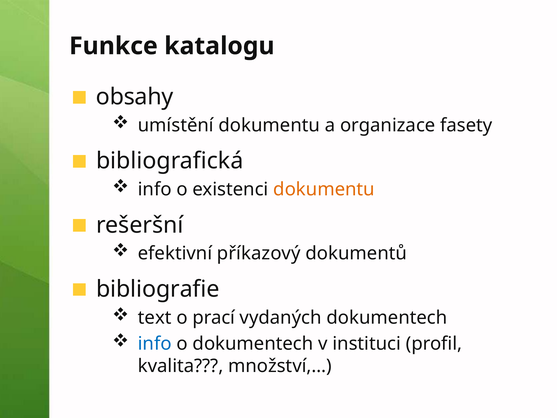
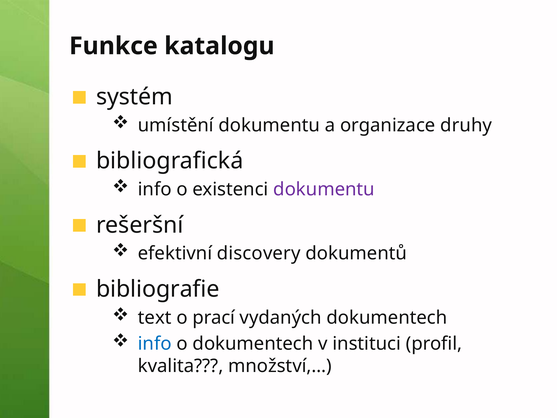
obsahy: obsahy -> systém
fasety: fasety -> druhy
dokumentu at (324, 189) colour: orange -> purple
příkazový: příkazový -> discovery
